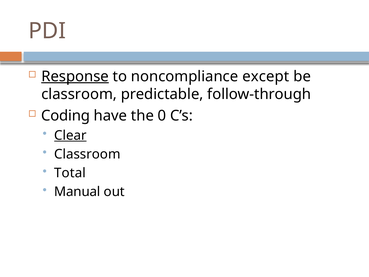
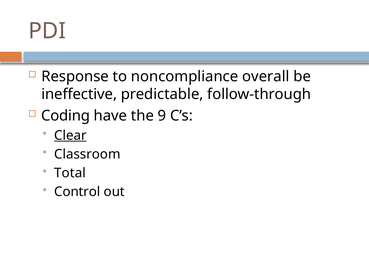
Response underline: present -> none
except: except -> overall
classroom at (79, 94): classroom -> ineffective
0: 0 -> 9
Manual: Manual -> Control
